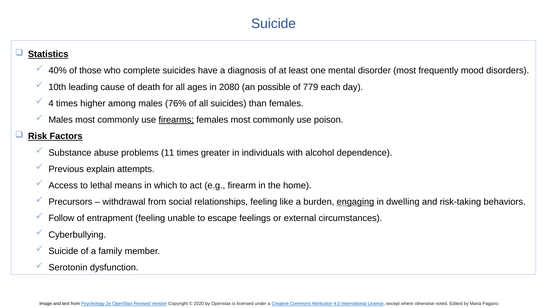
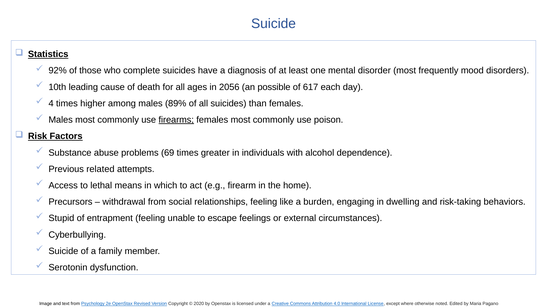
40%: 40% -> 92%
2080: 2080 -> 2056
779: 779 -> 617
76%: 76% -> 89%
11: 11 -> 69
explain: explain -> related
engaging underline: present -> none
Follow: Follow -> Stupid
